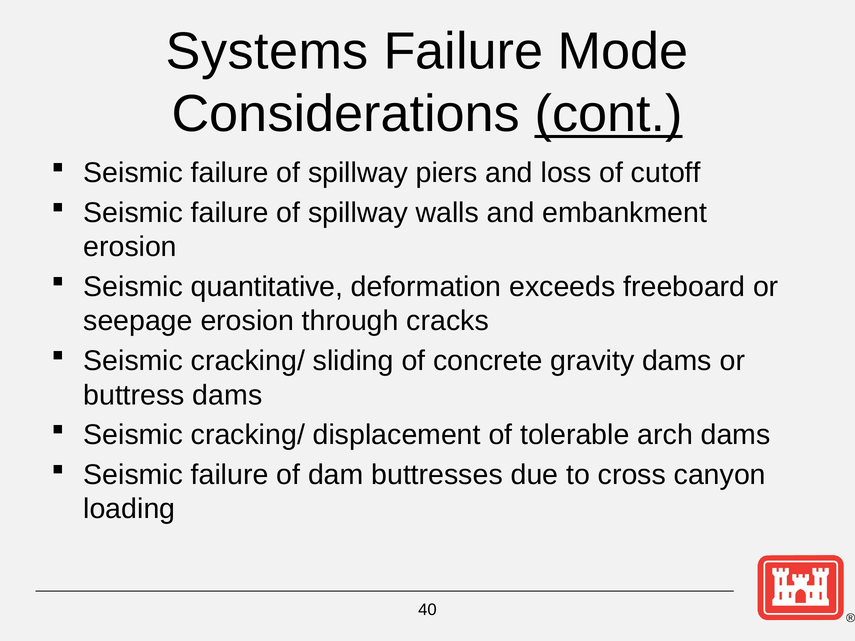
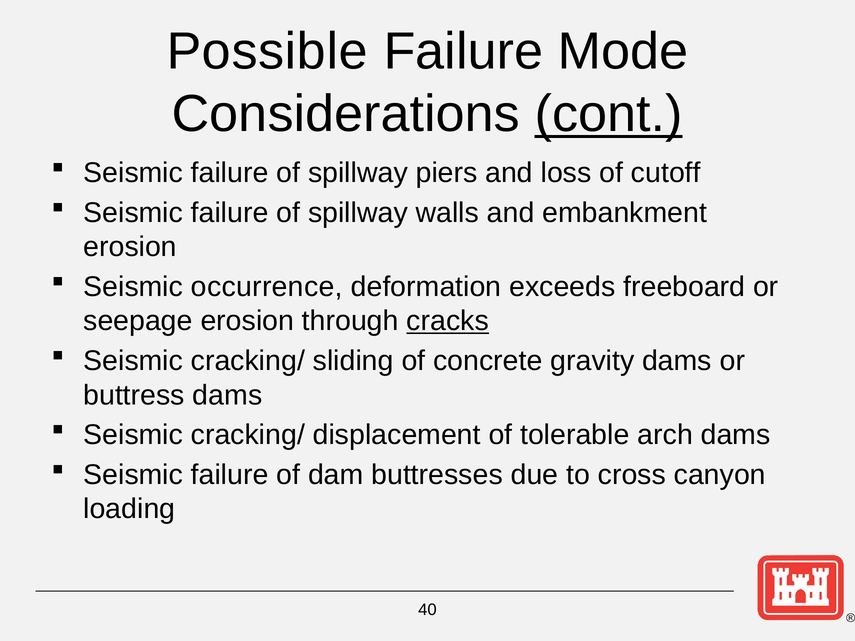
Systems: Systems -> Possible
quantitative: quantitative -> occurrence
cracks underline: none -> present
